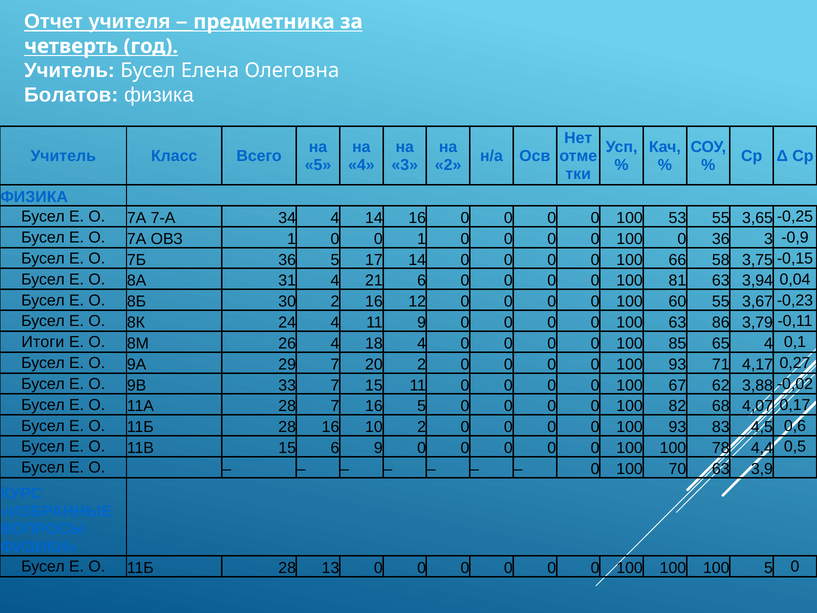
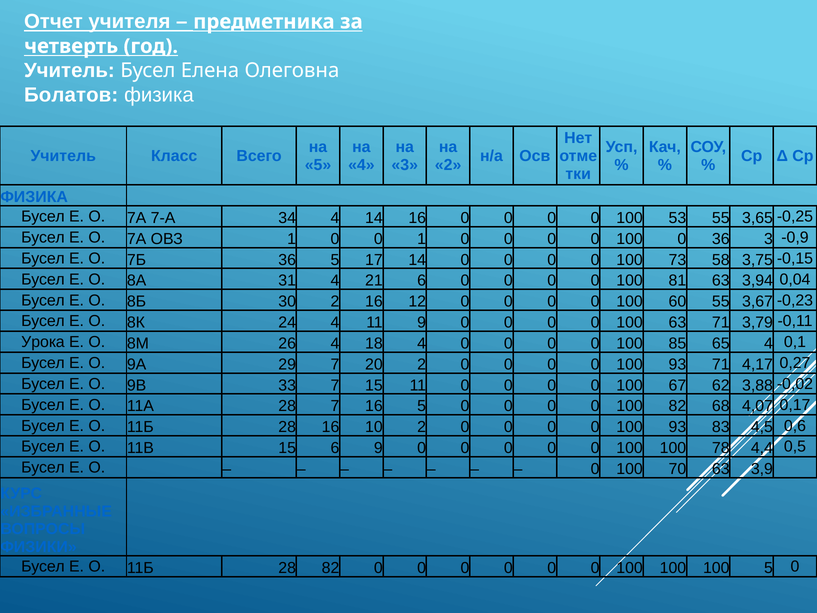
66: 66 -> 73
63 86: 86 -> 71
Итоги: Итоги -> Урока
28 13: 13 -> 82
